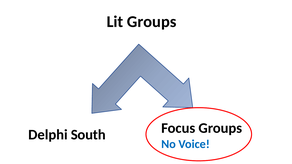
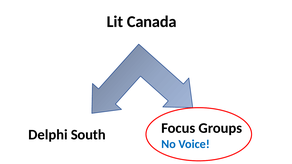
Lit Groups: Groups -> Canada
